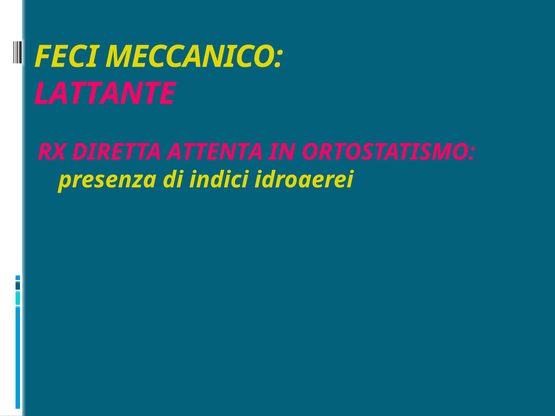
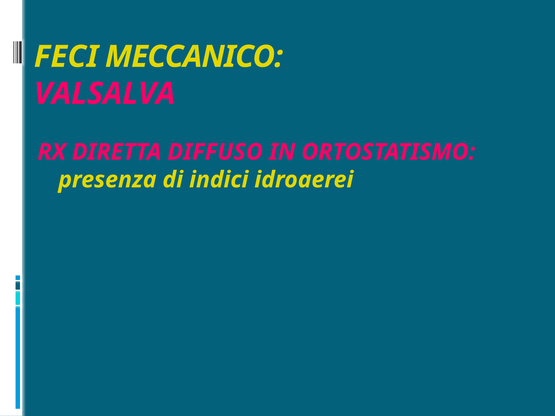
LATTANTE: LATTANTE -> VALSALVA
ATTENTA: ATTENTA -> DIFFUSO
